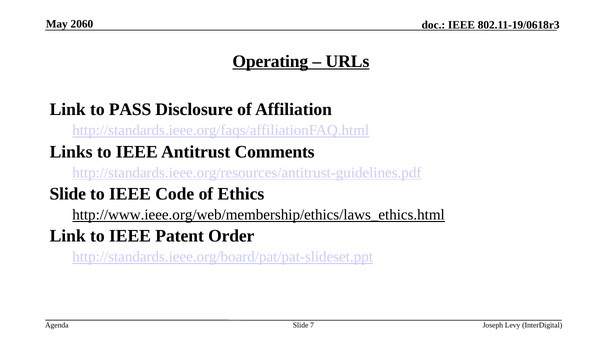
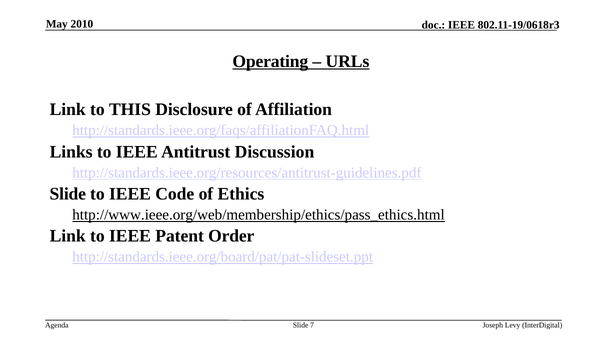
2060: 2060 -> 2010
PASS: PASS -> THIS
Comments: Comments -> Discussion
http://www.ieee.org/web/membership/ethics/laws_ethics.html: http://www.ieee.org/web/membership/ethics/laws_ethics.html -> http://www.ieee.org/web/membership/ethics/pass_ethics.html
